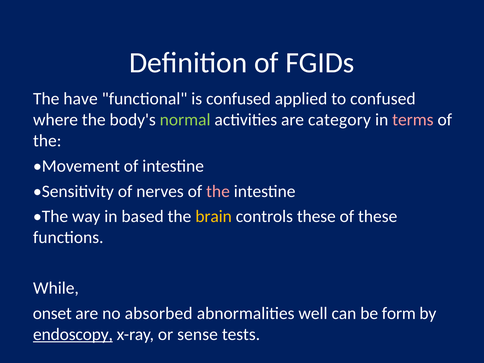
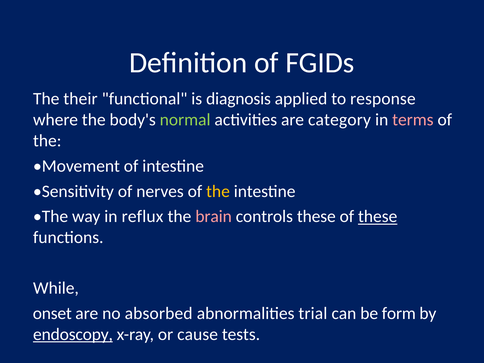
have: have -> their
is confused: confused -> diagnosis
to confused: confused -> response
the at (218, 191) colour: pink -> yellow
based: based -> reflux
brain colour: yellow -> pink
these at (378, 217) underline: none -> present
well: well -> trial
sense: sense -> cause
